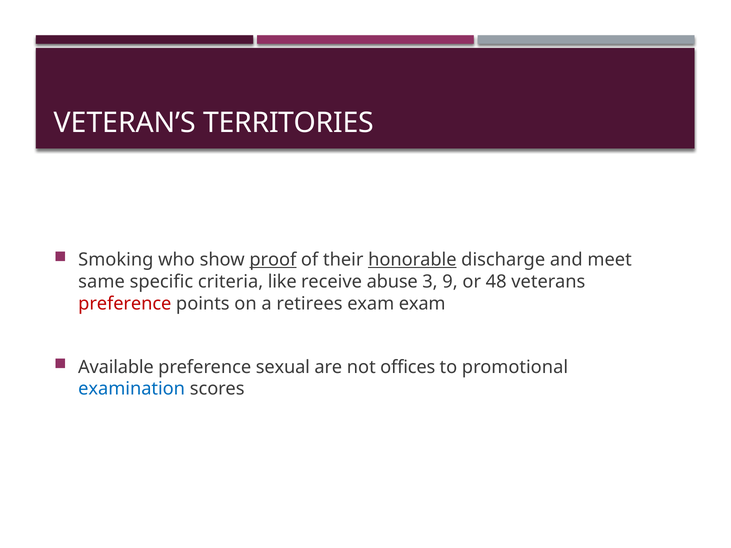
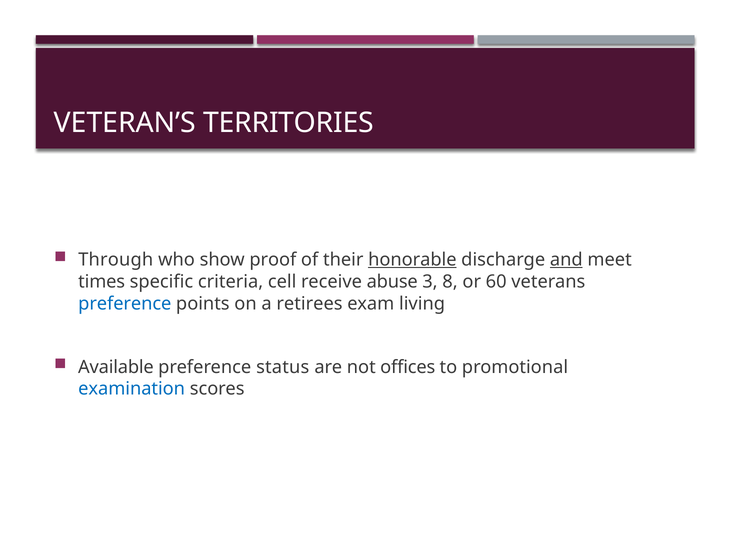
Smoking: Smoking -> Through
proof underline: present -> none
and underline: none -> present
same: same -> times
like: like -> cell
9: 9 -> 8
48: 48 -> 60
preference at (125, 304) colour: red -> blue
exam exam: exam -> living
sexual: sexual -> status
